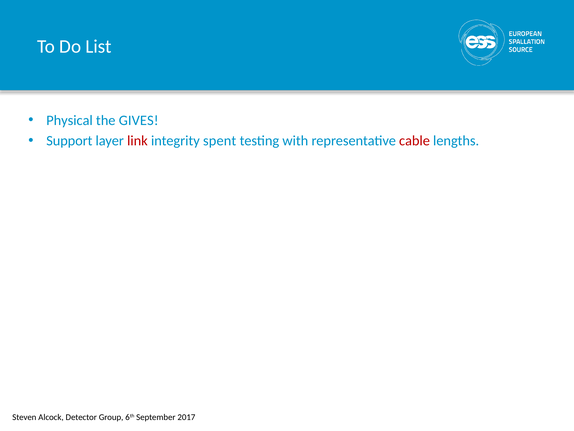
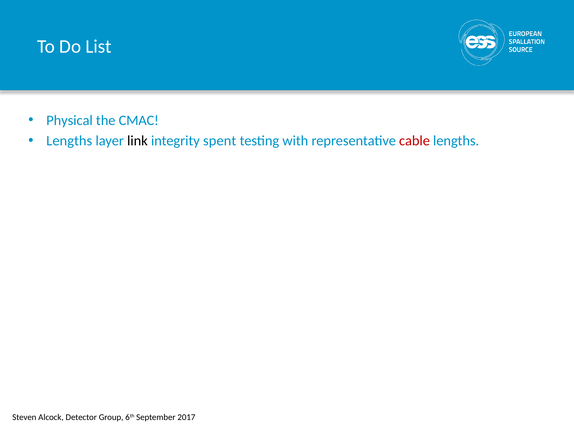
GIVES: GIVES -> CMAC
Support at (69, 141): Support -> Lengths
link colour: red -> black
